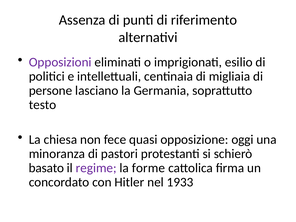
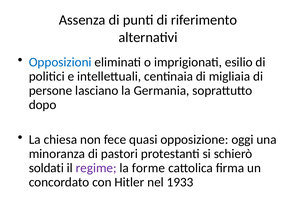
Opposizioni colour: purple -> blue
testo: testo -> dopo
basato: basato -> soldati
